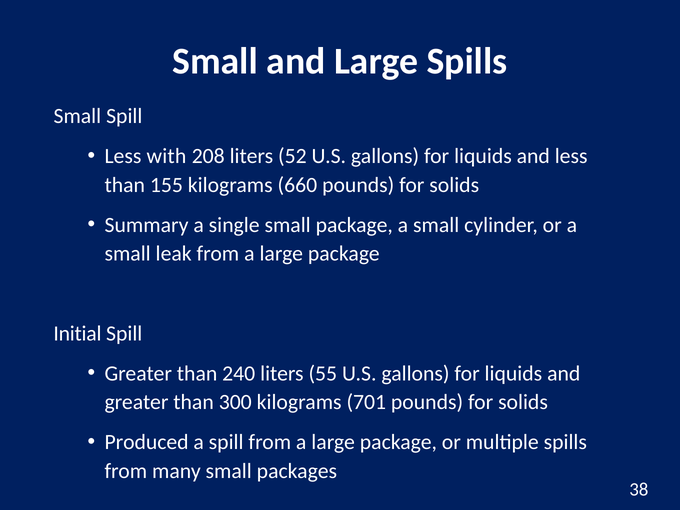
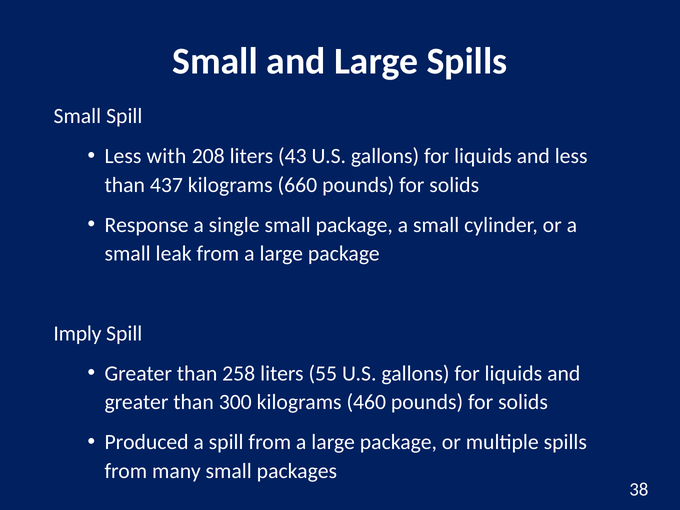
52: 52 -> 43
155: 155 -> 437
Summary: Summary -> Response
Initial: Initial -> Imply
240: 240 -> 258
701: 701 -> 460
